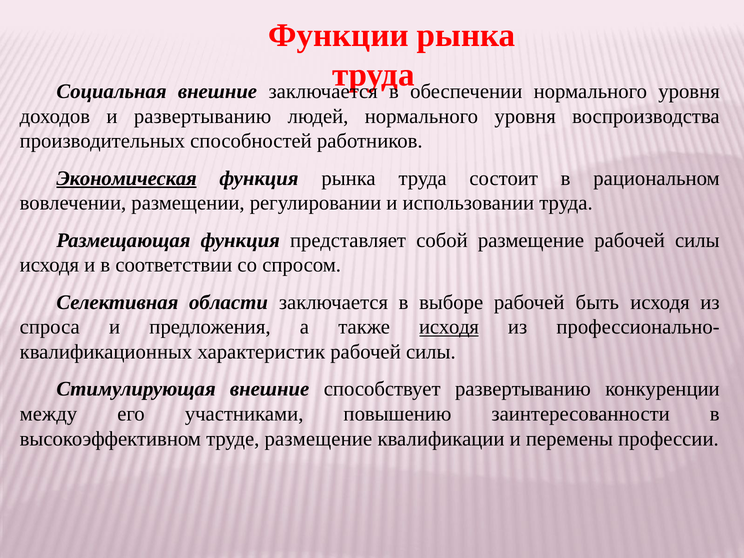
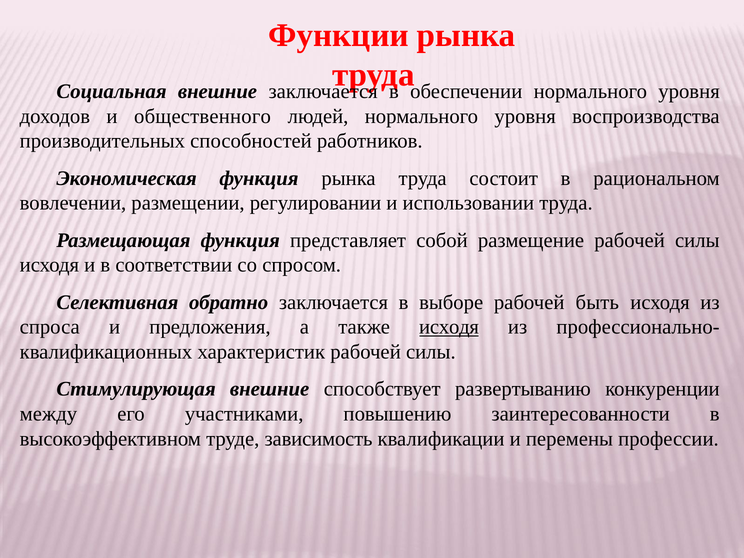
и развертыванию: развертыванию -> общественного
Экономическая underline: present -> none
области: области -> обратно
труде размещение: размещение -> зависимость
